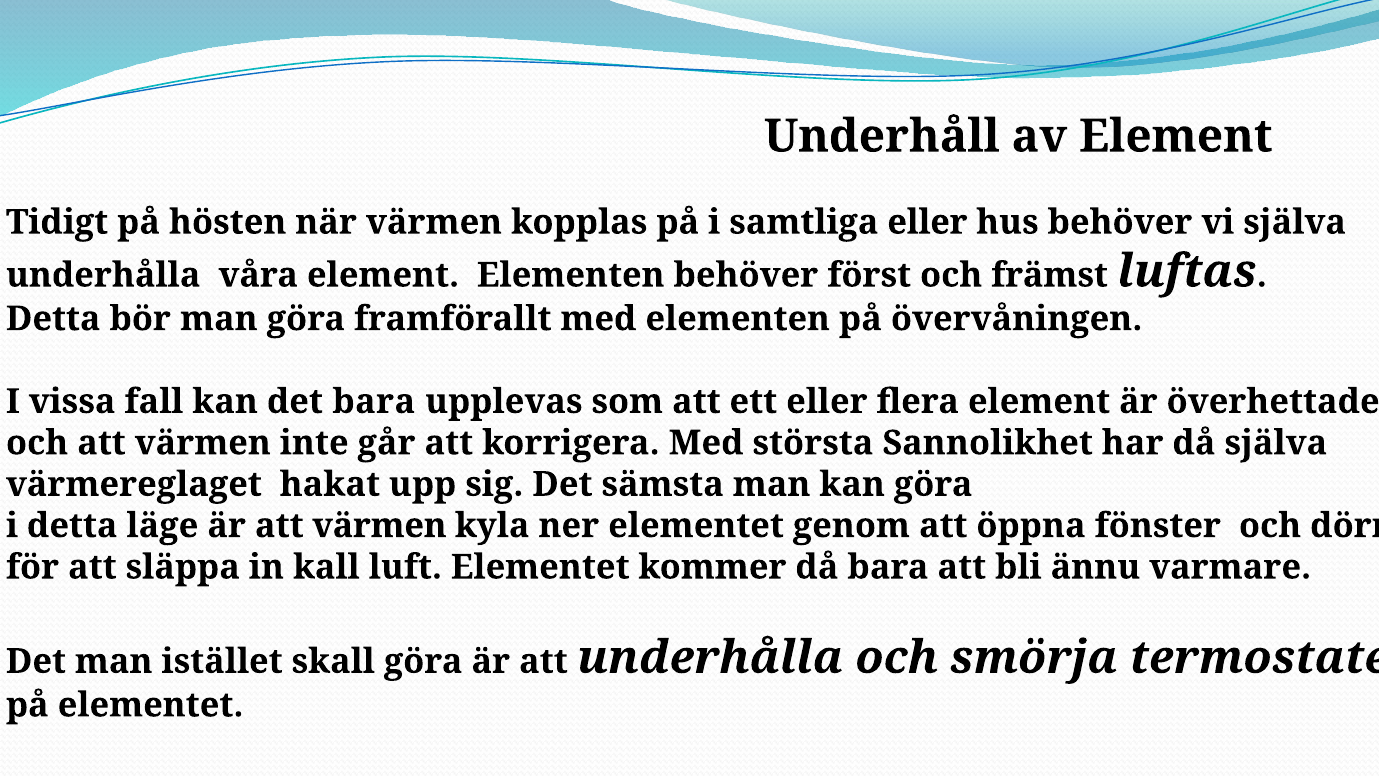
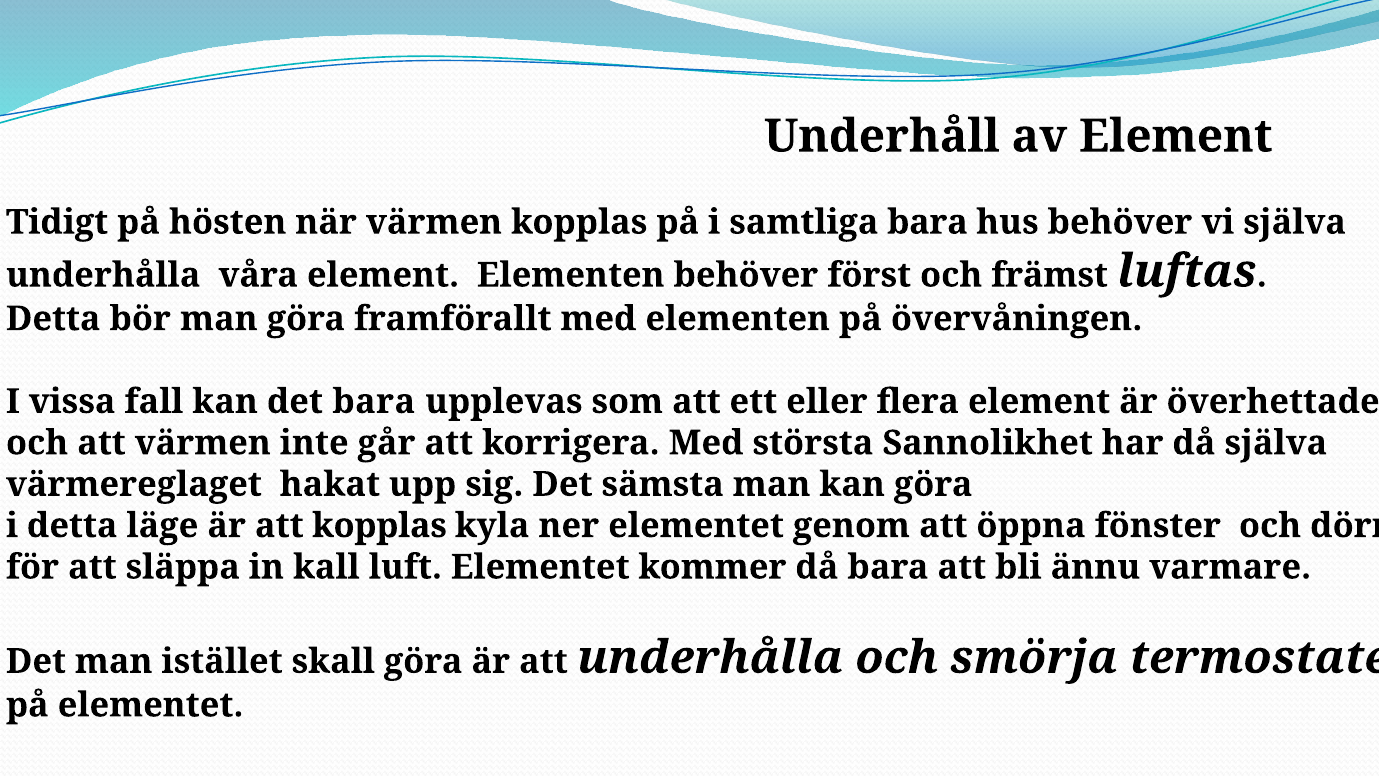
samtliga eller: eller -> bara
är att värmen: värmen -> kopplas
